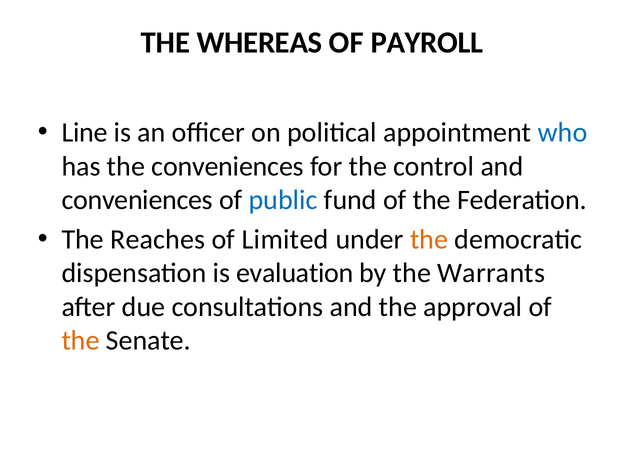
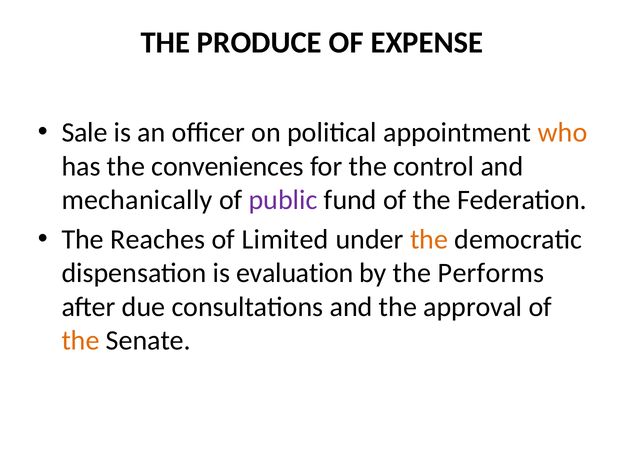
WHEREAS: WHEREAS -> PRODUCE
PAYROLL: PAYROLL -> EXPENSE
Line: Line -> Sale
who colour: blue -> orange
conveniences at (137, 200): conveniences -> mechanically
public colour: blue -> purple
Warrants: Warrants -> Performs
